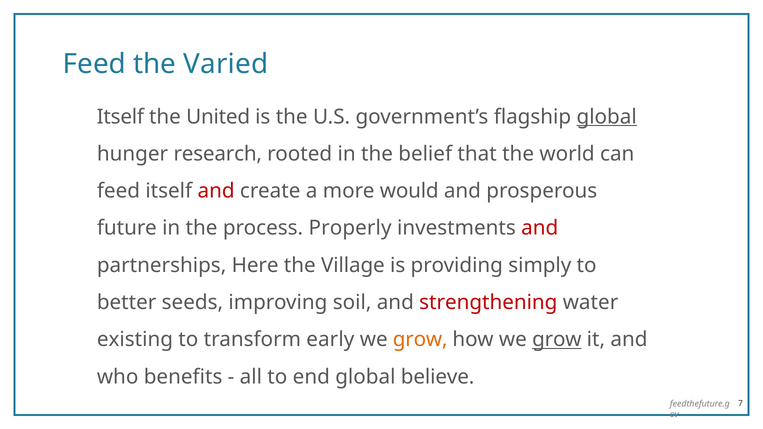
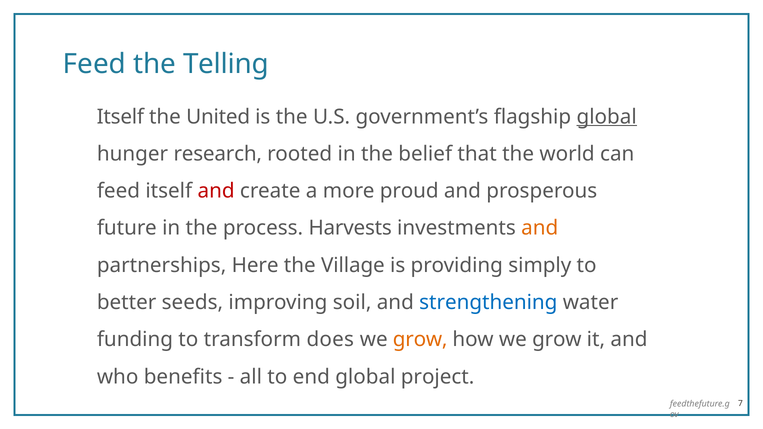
Varied: Varied -> Telling
would: would -> proud
Properly: Properly -> Harvests
and at (540, 228) colour: red -> orange
strengthening colour: red -> blue
existing: existing -> funding
early: early -> does
grow at (557, 340) underline: present -> none
believe: believe -> project
